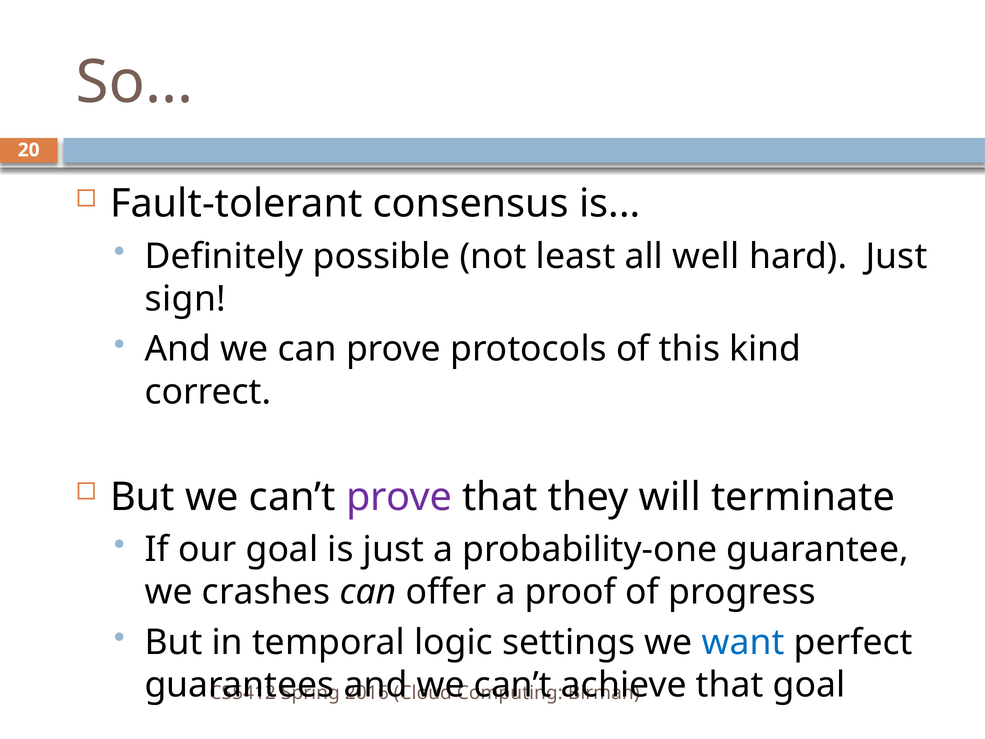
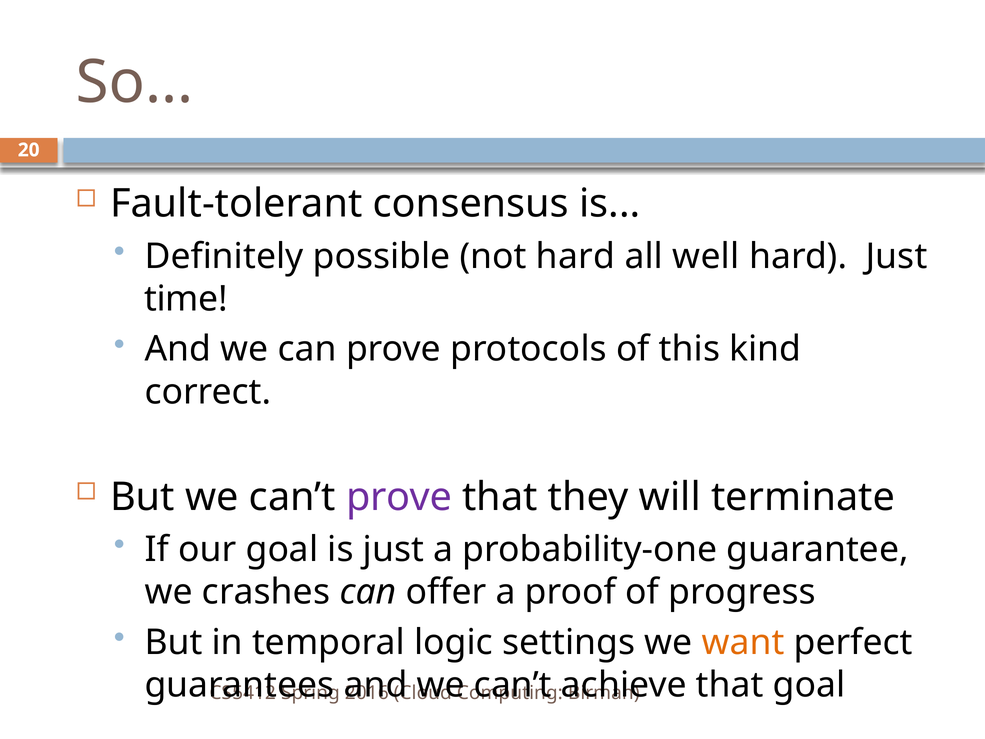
not least: least -> hard
sign: sign -> time
want colour: blue -> orange
